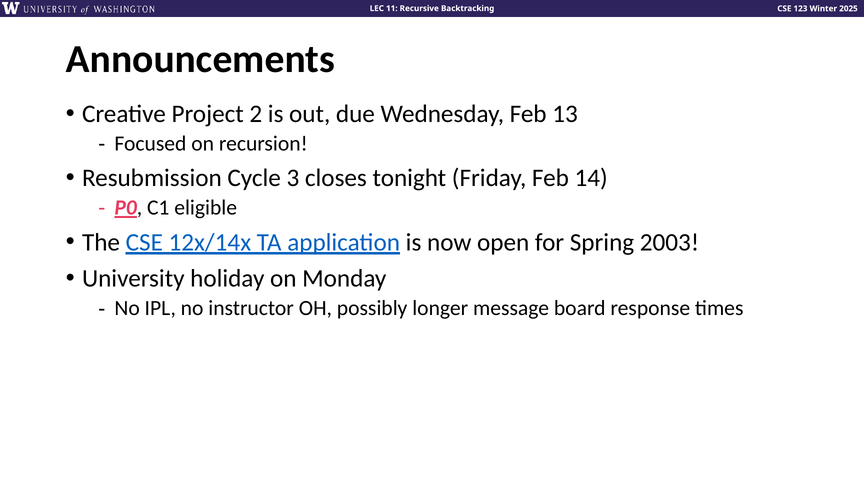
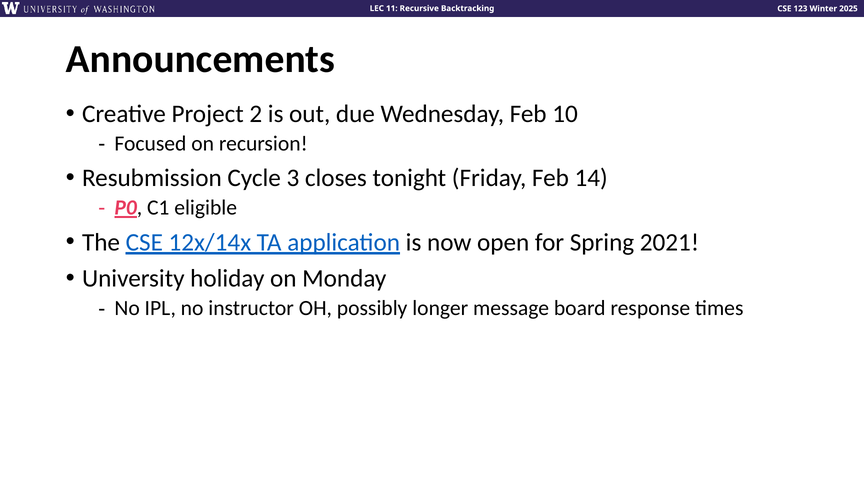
13: 13 -> 10
2003: 2003 -> 2021
